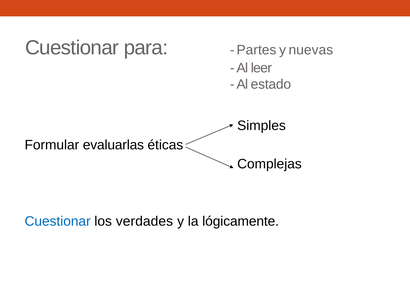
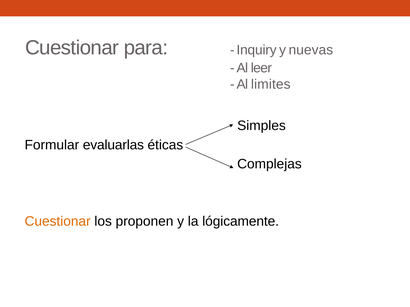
Partes: Partes -> Inquiry
estado: estado -> limites
Cuestionar at (58, 222) colour: blue -> orange
verdades: verdades -> proponen
